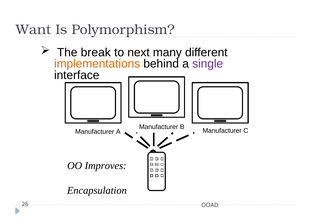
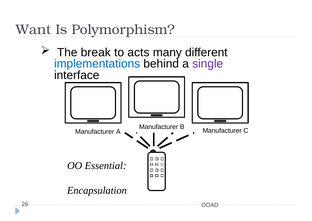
next: next -> acts
implementations colour: orange -> blue
Improves: Improves -> Essential
